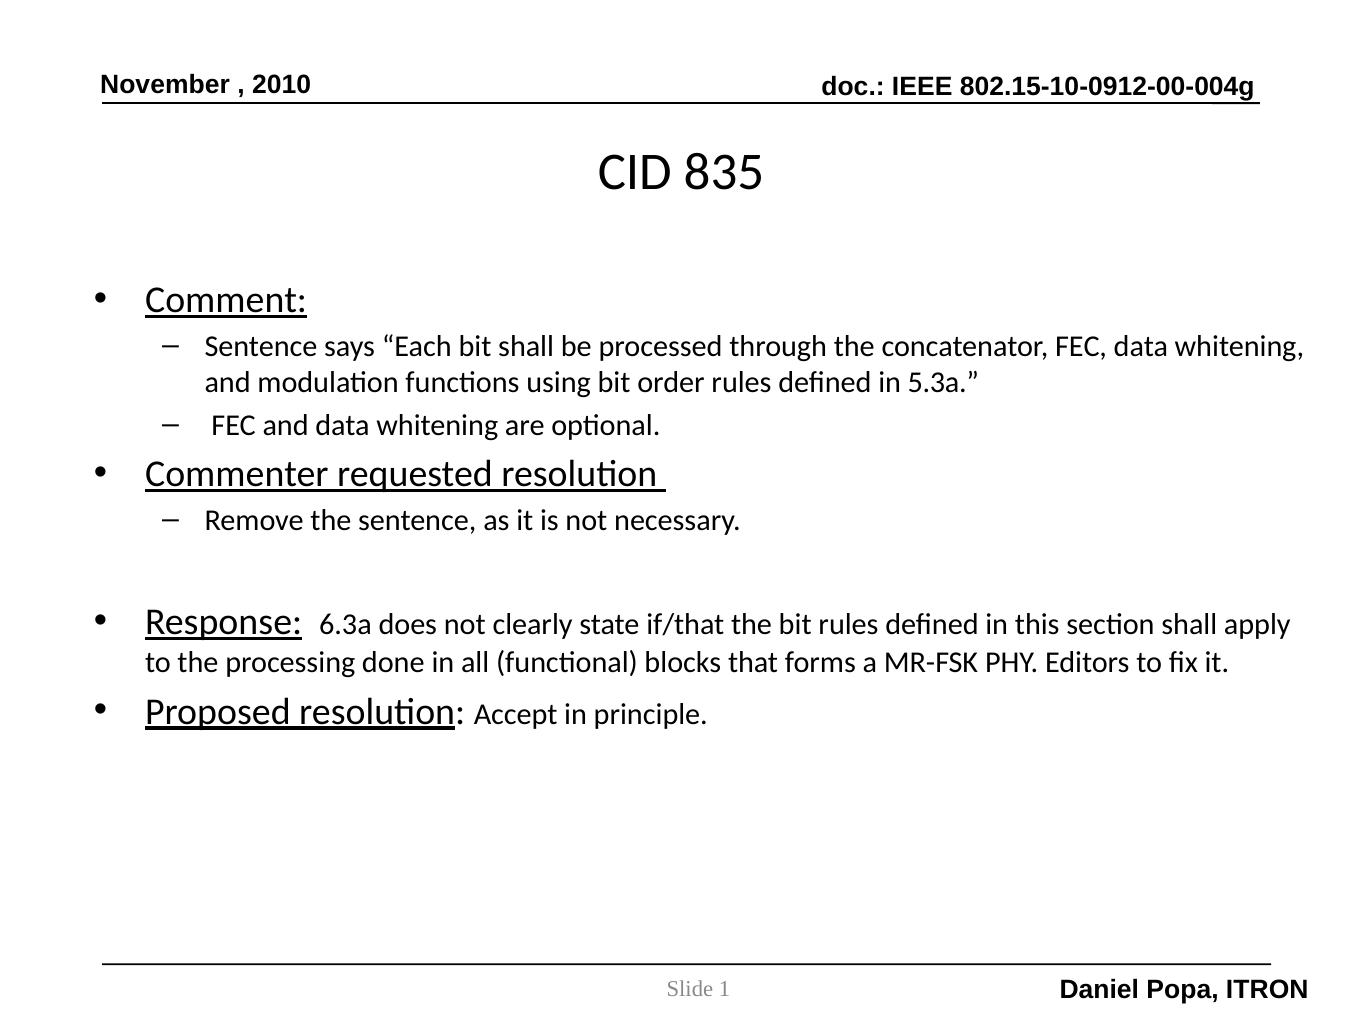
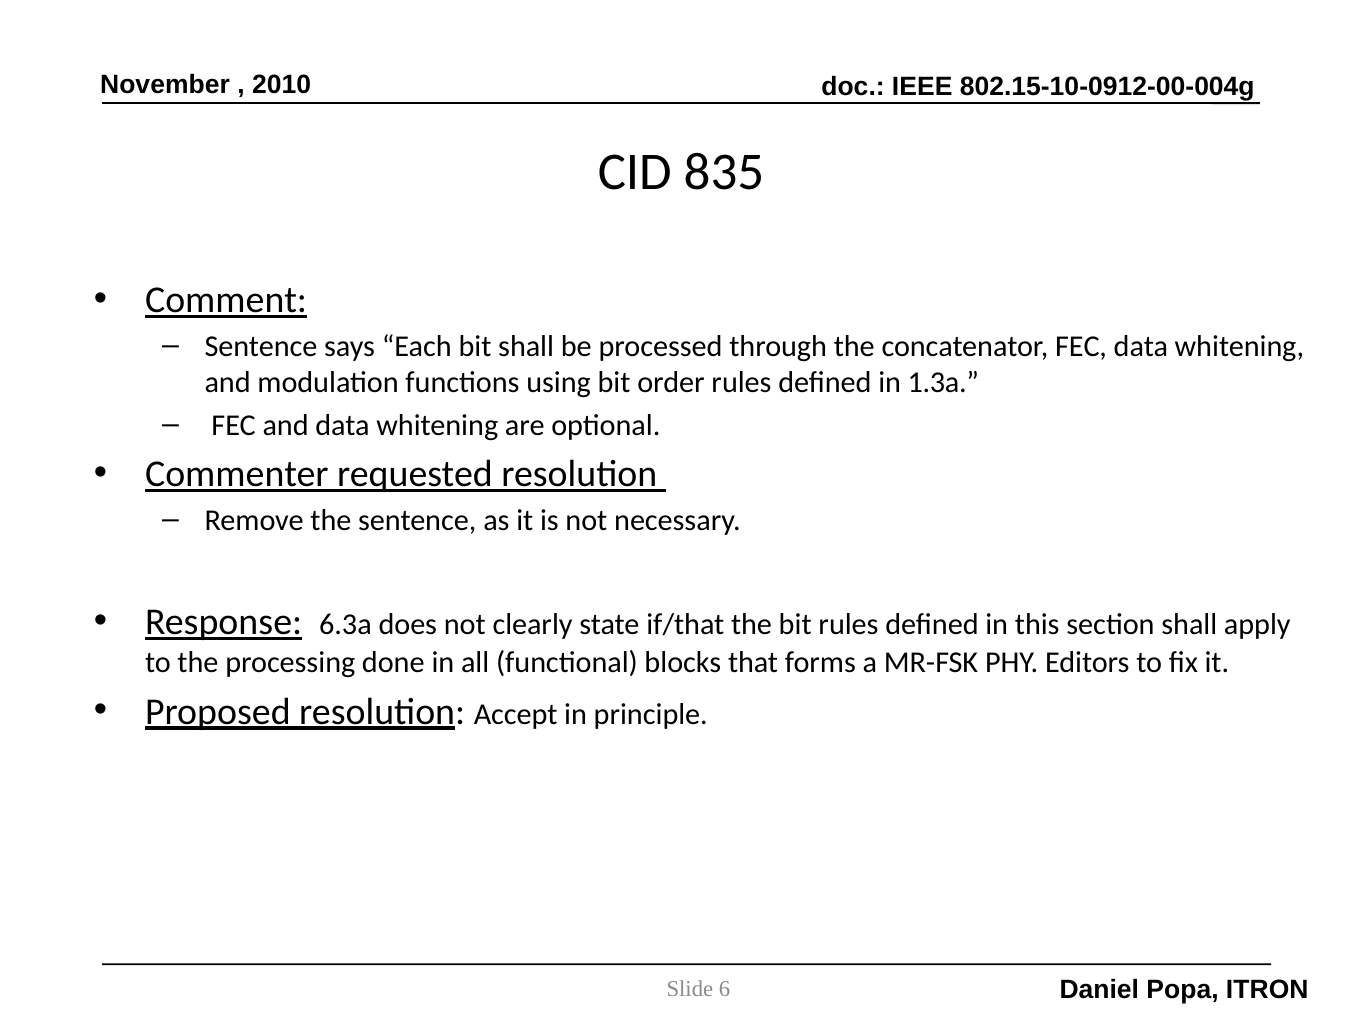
5.3a: 5.3a -> 1.3a
1: 1 -> 6
